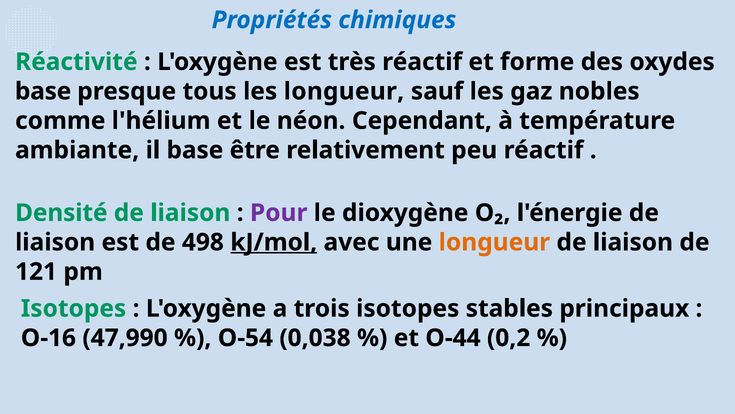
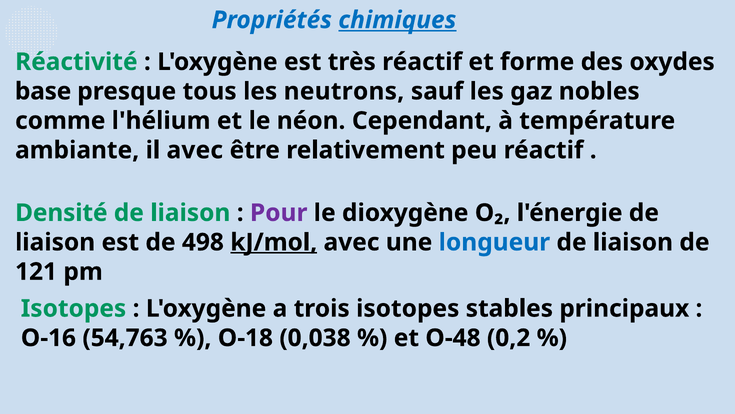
chimiques underline: none -> present
les longueur: longueur -> neutrons
il base: base -> avec
longueur at (494, 242) colour: orange -> blue
47,990: 47,990 -> 54,763
O-54: O-54 -> O-18
O-44: O-44 -> O-48
